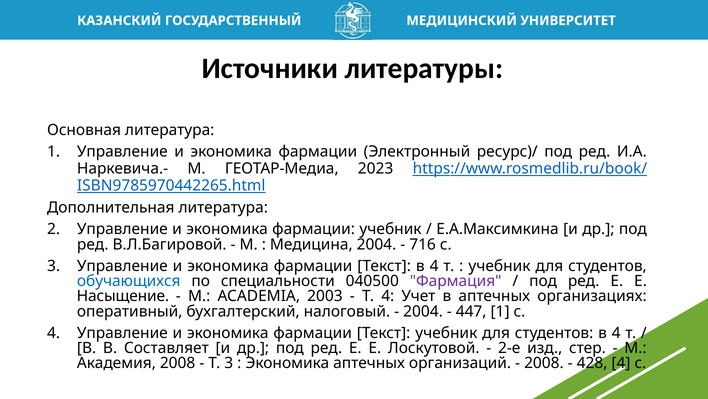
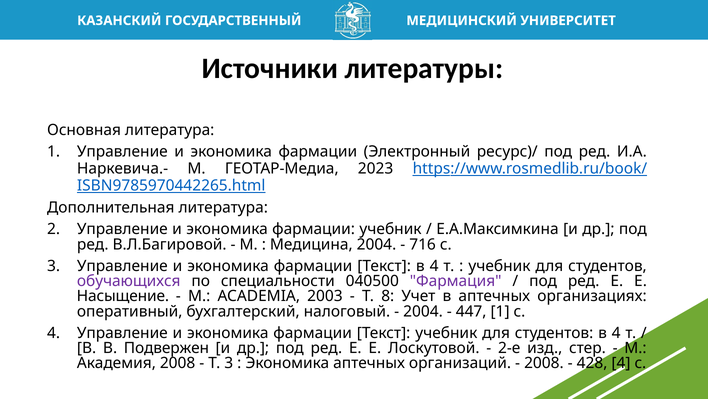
обучающихся colour: blue -> purple
Т 4: 4 -> 8
Составляет: Составляет -> Подвержен
